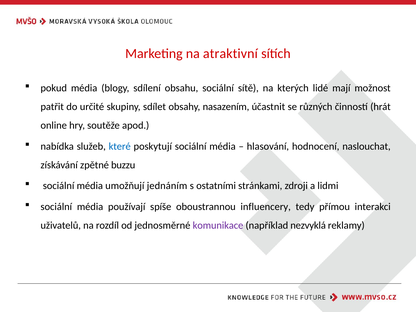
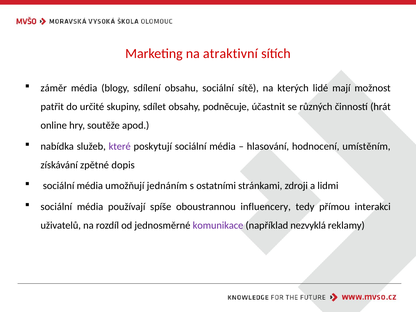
pokud: pokud -> záměr
nasazením: nasazením -> podněcuje
které colour: blue -> purple
naslouchat: naslouchat -> umístěním
buzzu: buzzu -> dopis
